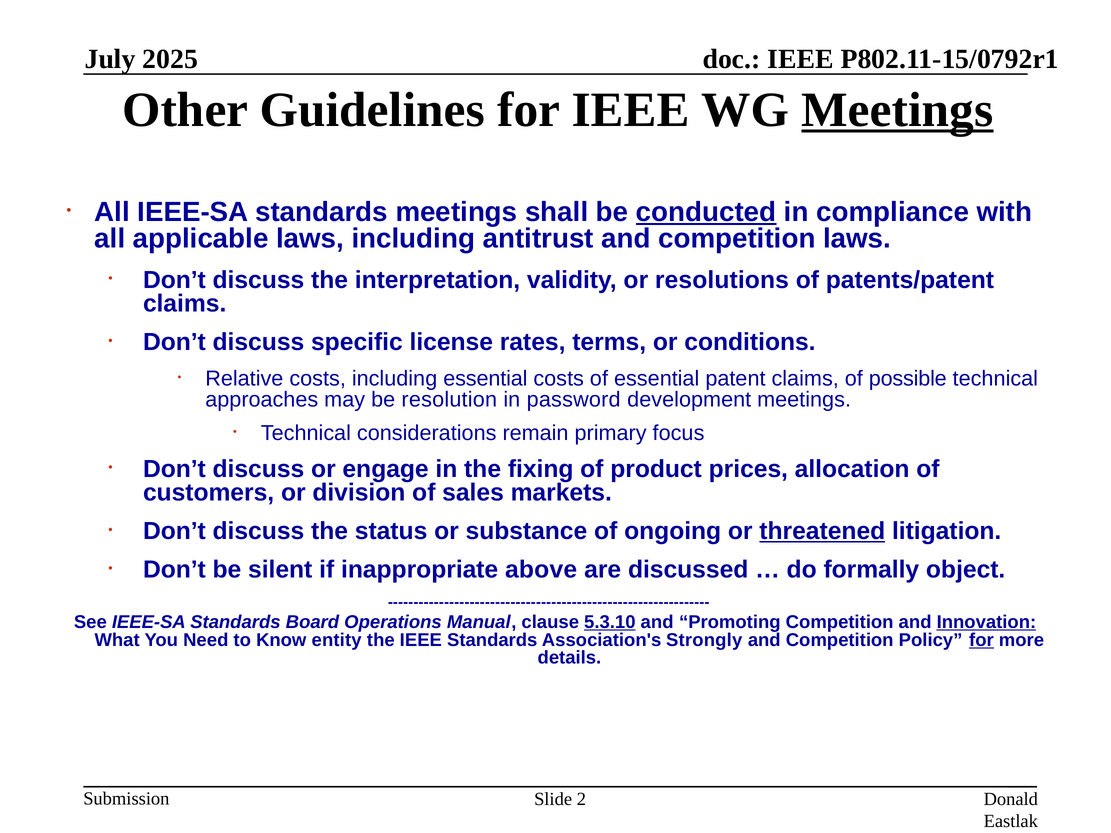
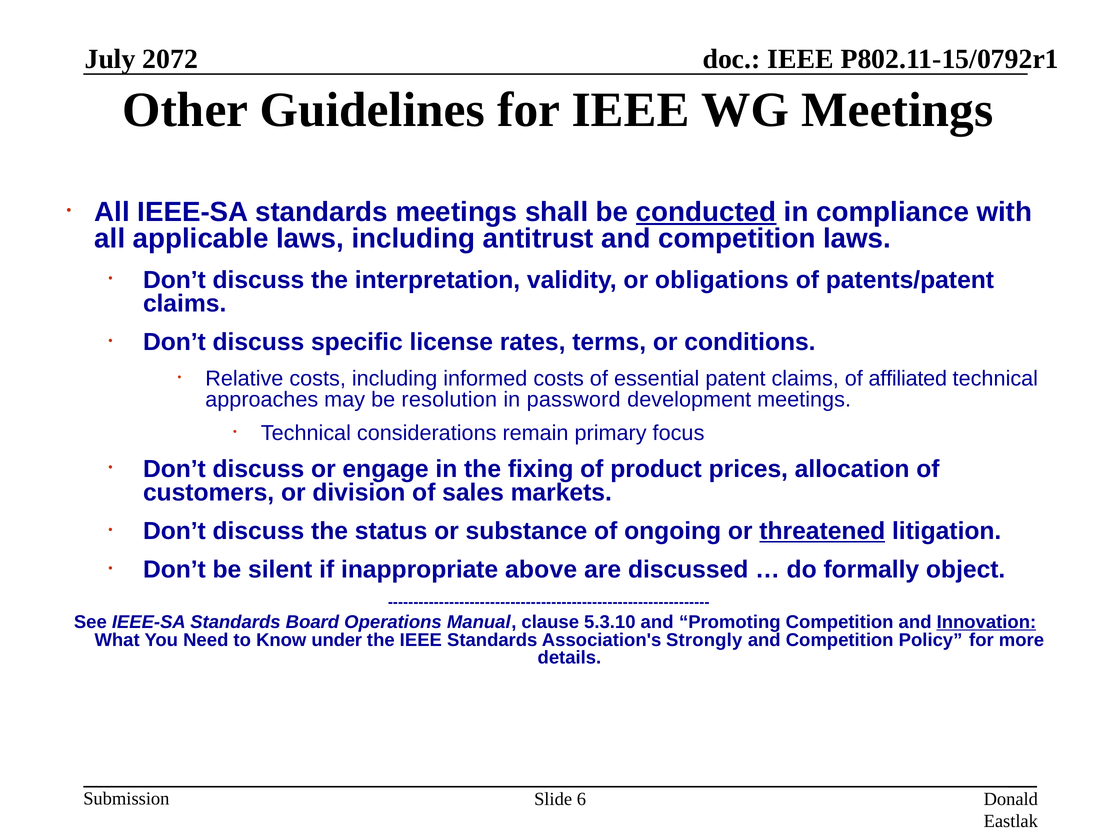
2025: 2025 -> 2072
Meetings at (897, 110) underline: present -> none
resolutions: resolutions -> obligations
including essential: essential -> informed
possible: possible -> affiliated
5.3.10 underline: present -> none
entity: entity -> under
for at (981, 640) underline: present -> none
2: 2 -> 6
